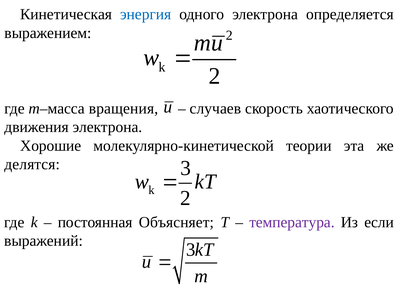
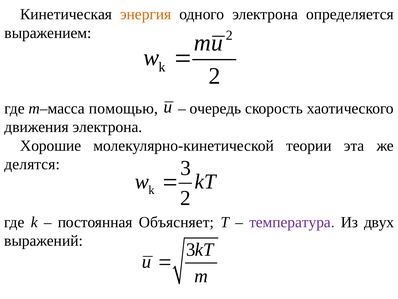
энергия colour: blue -> orange
вращения: вращения -> помощью
случаев: случаев -> очередь
если: если -> двух
